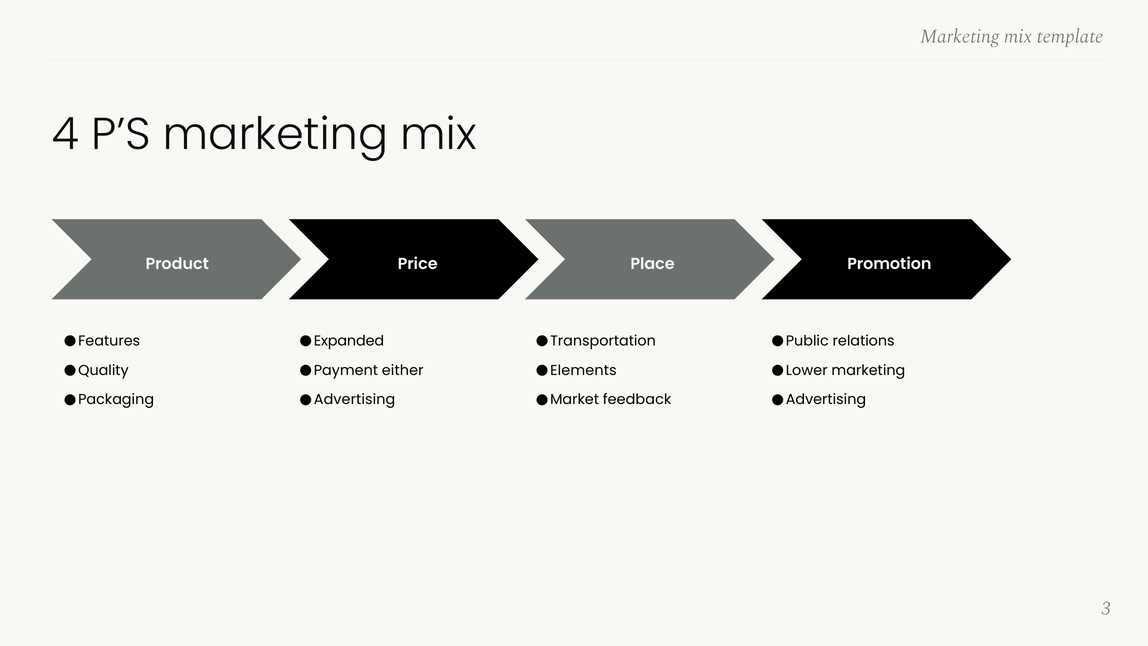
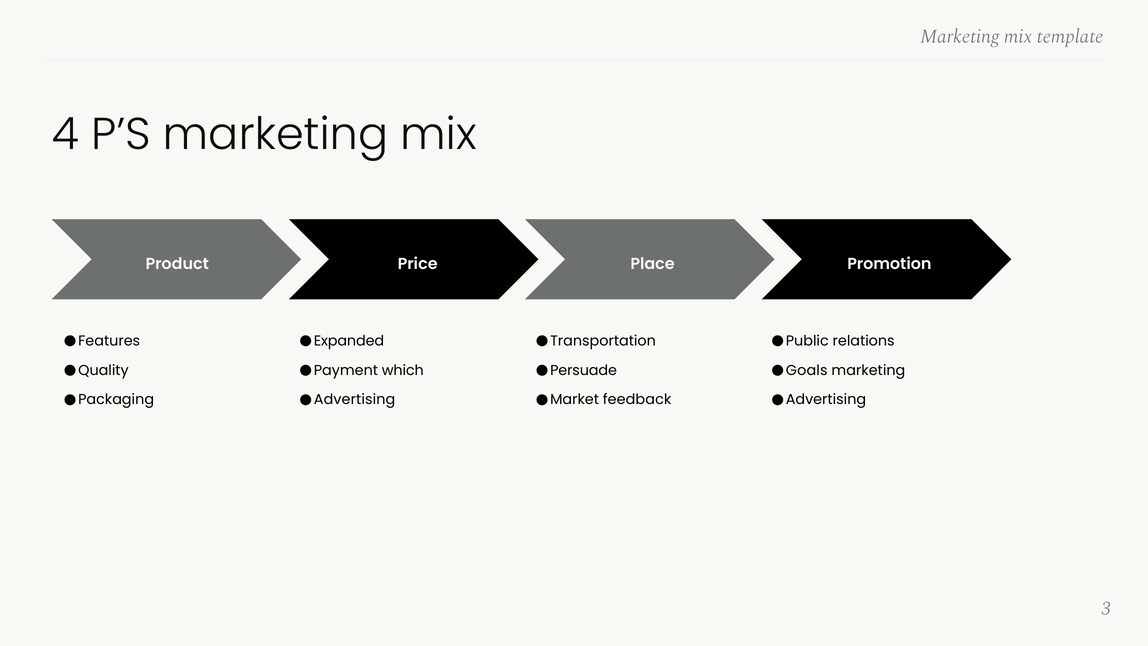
either: either -> which
Elements: Elements -> Persuade
Lower: Lower -> Goals
